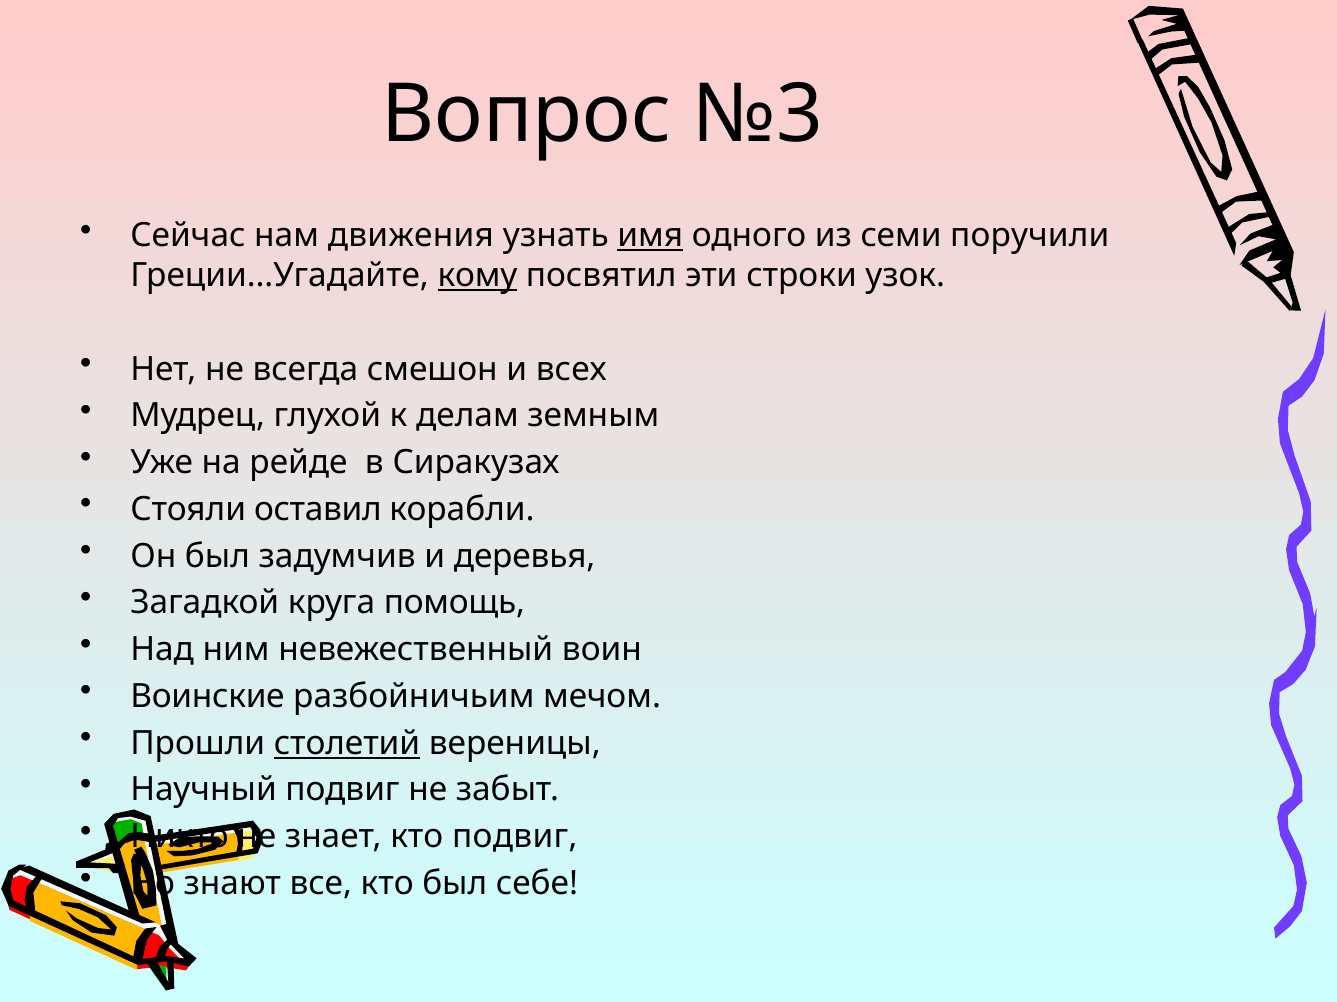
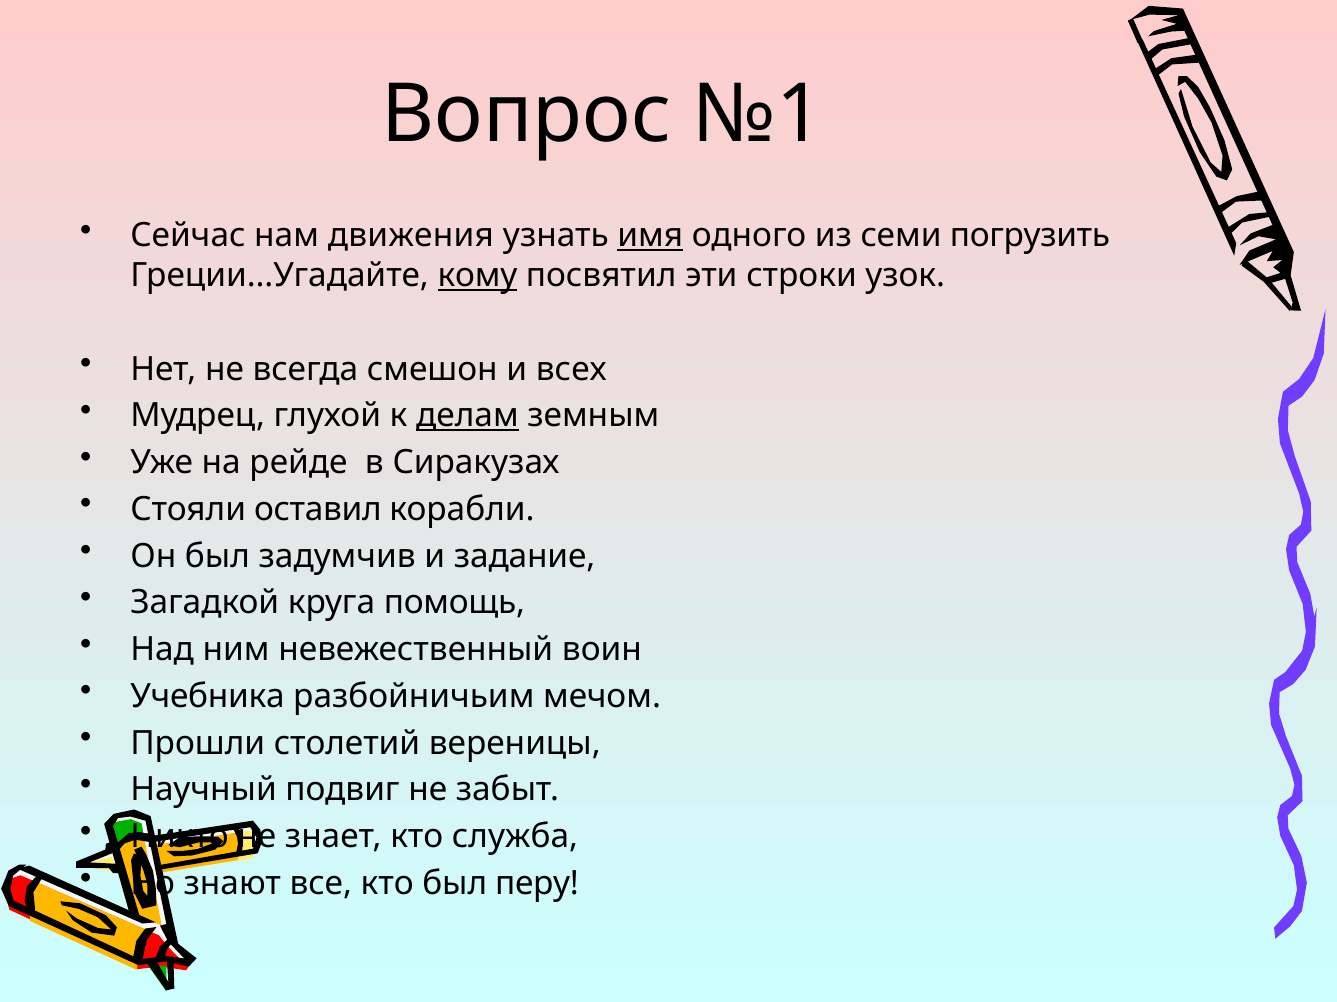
№3: №3 -> №1
поручили: поручили -> погрузить
делам underline: none -> present
деревья: деревья -> задание
Воинские: Воинские -> Учебника
столетий underline: present -> none
кто подвиг: подвиг -> служба
себе: себе -> перу
